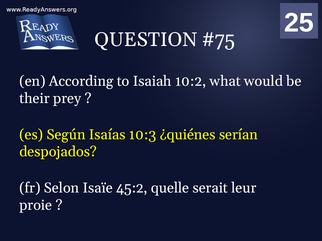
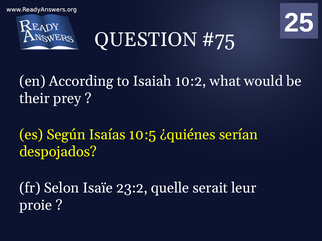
10:3: 10:3 -> 10:5
45:2: 45:2 -> 23:2
